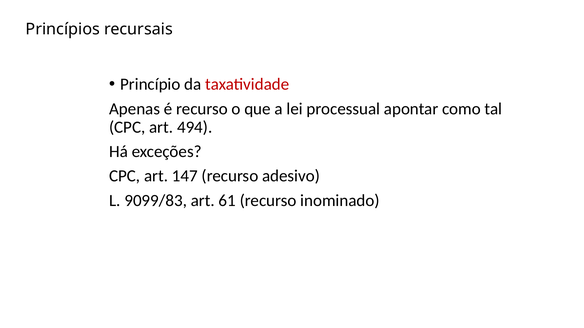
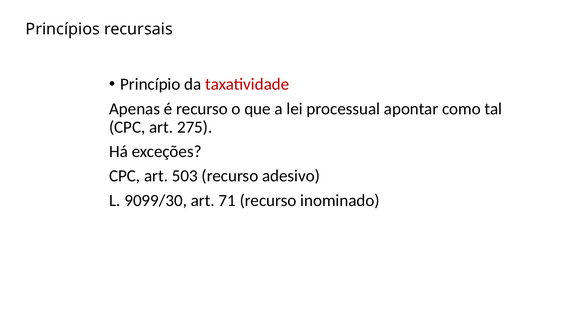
494: 494 -> 275
147: 147 -> 503
9099/83: 9099/83 -> 9099/30
61: 61 -> 71
